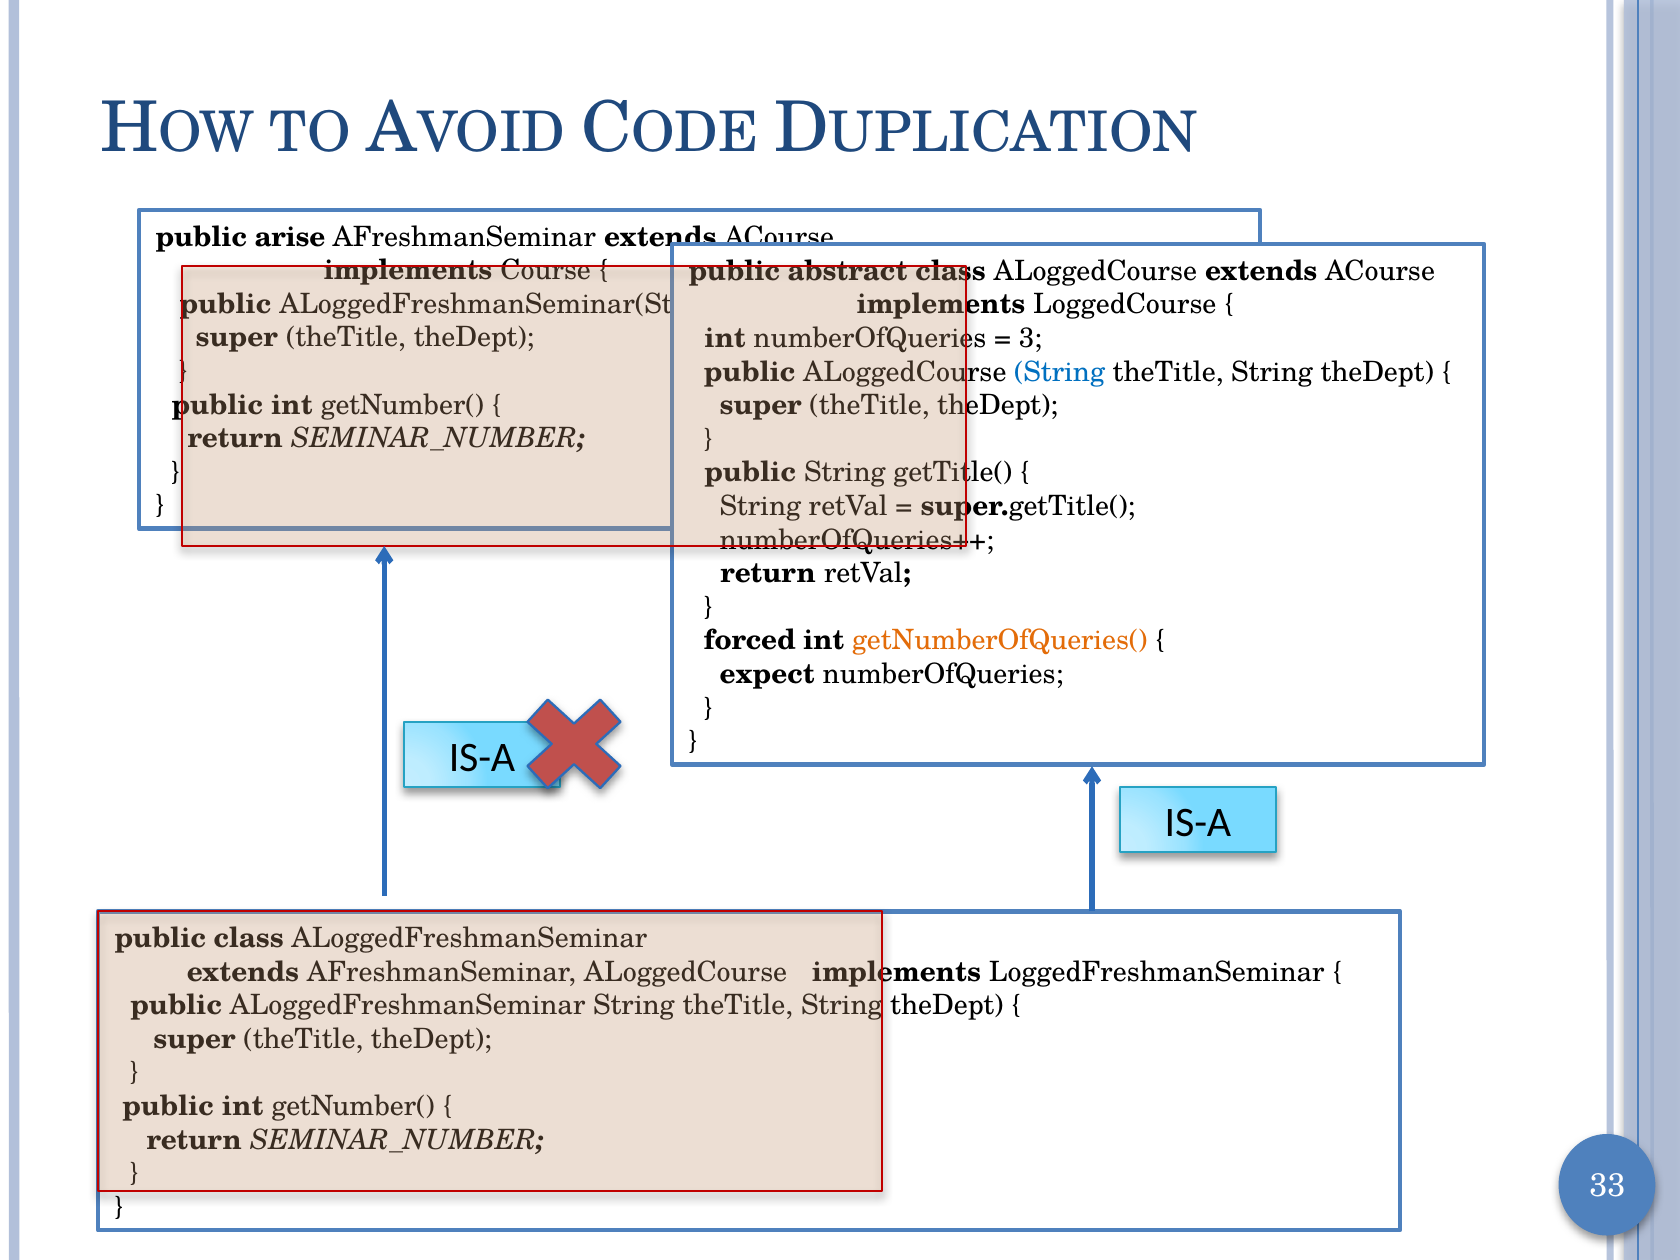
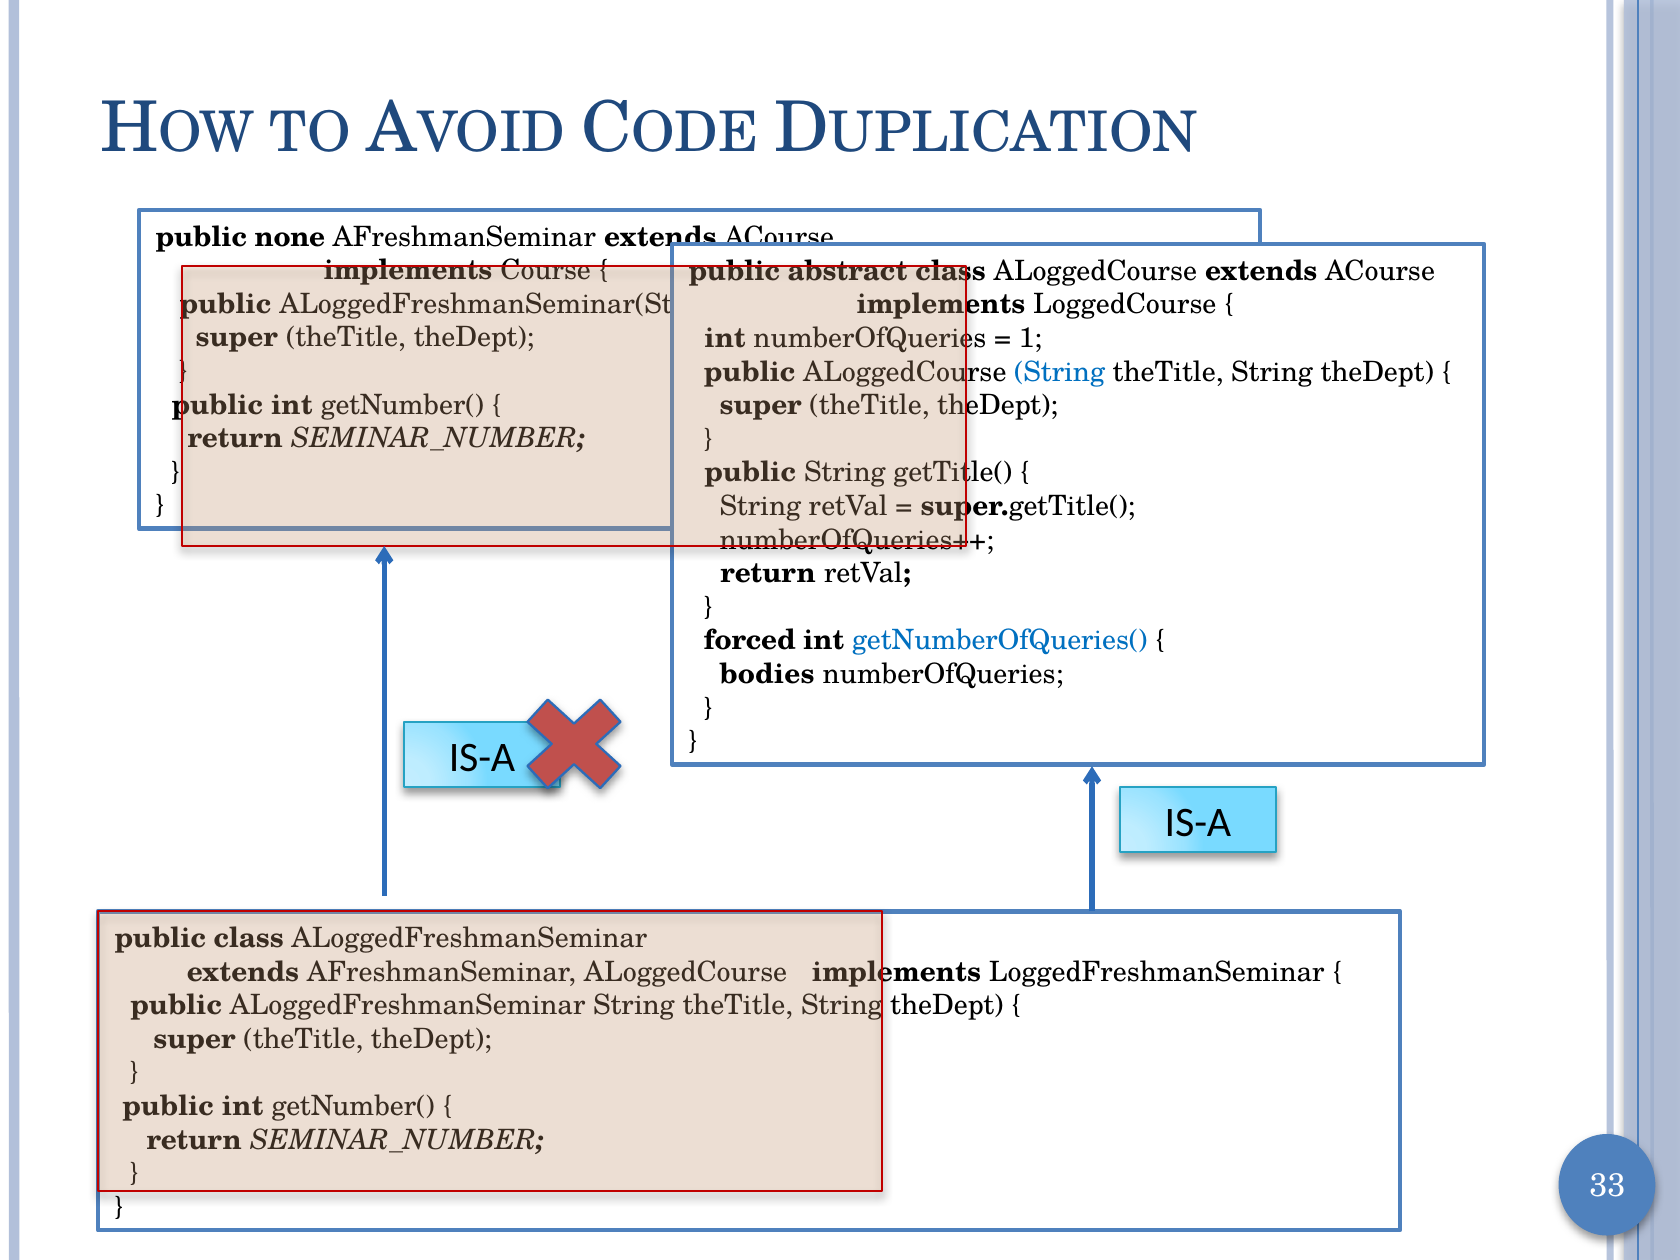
arise: arise -> none
3: 3 -> 1
getNumberOfQueries( colour: orange -> blue
expect: expect -> bodies
